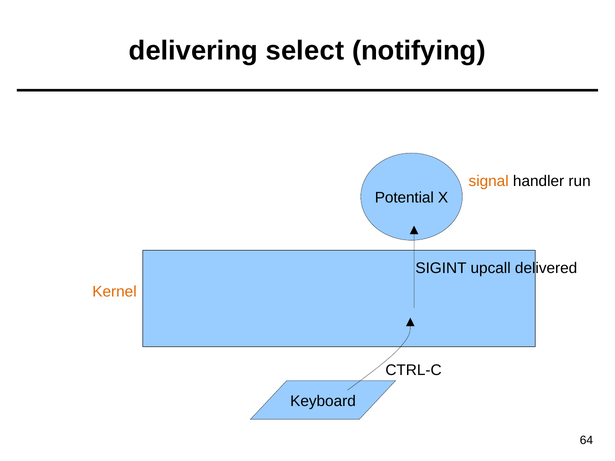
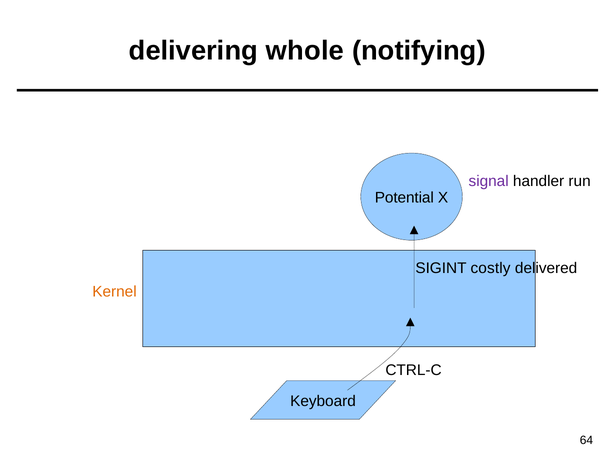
select: select -> whole
signal colour: orange -> purple
upcall: upcall -> costly
